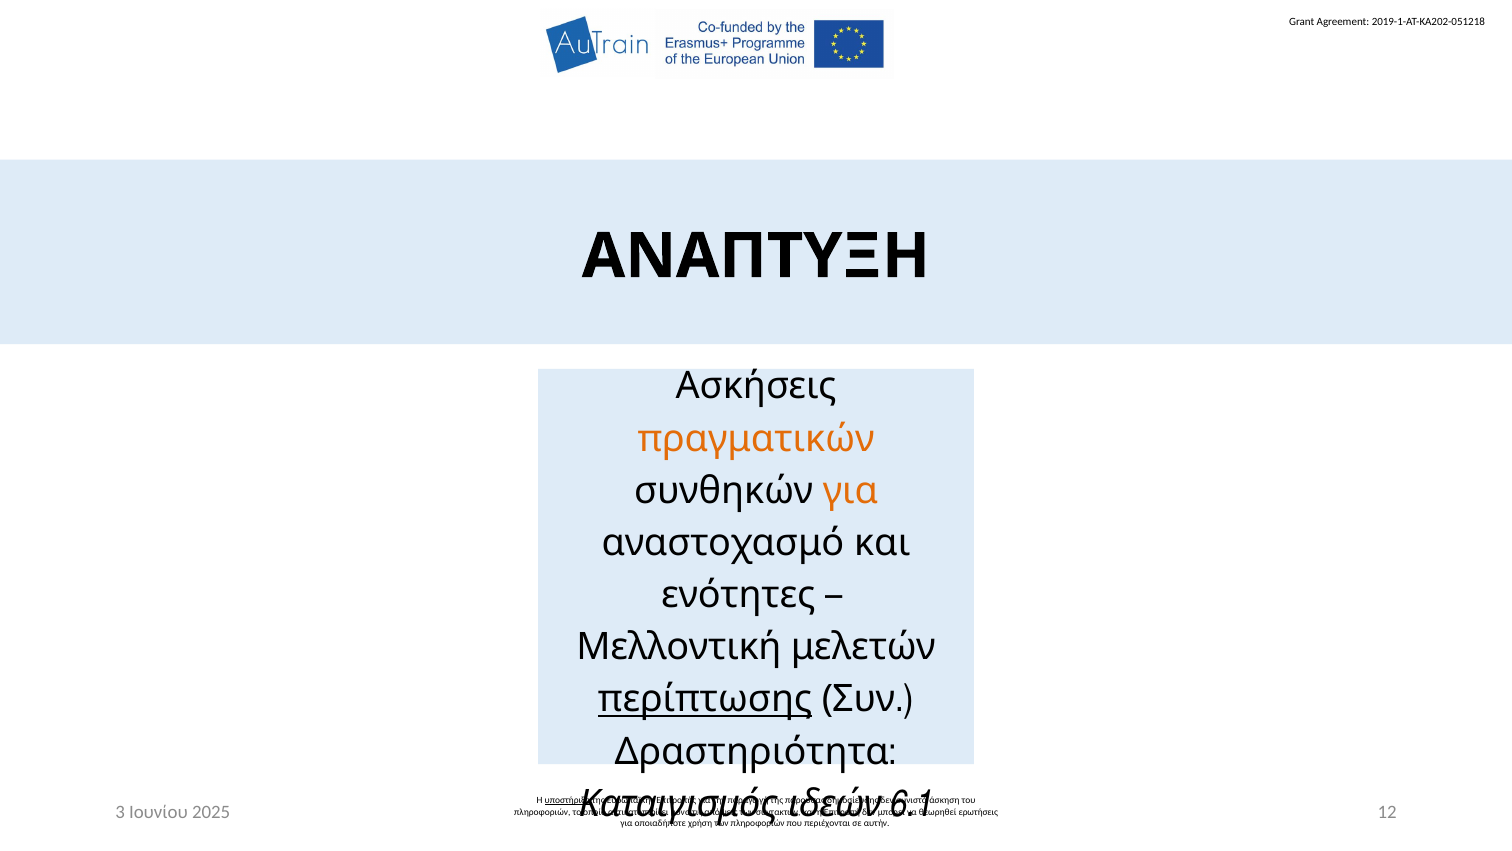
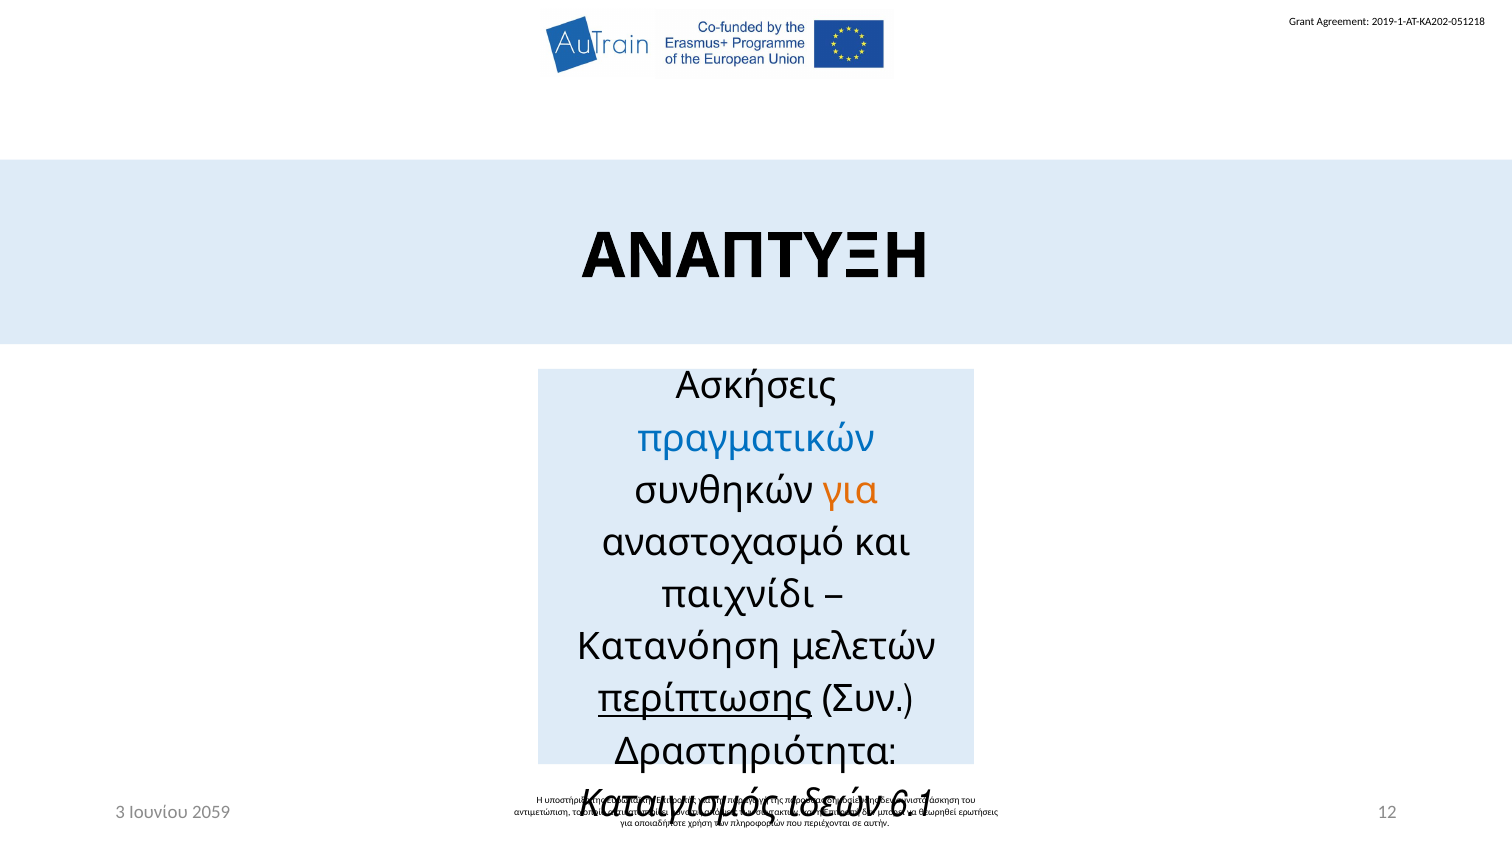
πραγματικών colour: orange -> blue
ενότητες: ενότητες -> παιχνίδι
Μελλοντική: Μελλοντική -> Κατανόηση
υποστήριξη underline: present -> none
2025: 2025 -> 2059
πληροφοριών at (542, 812): πληροφοριών -> αντιμετώπιση
